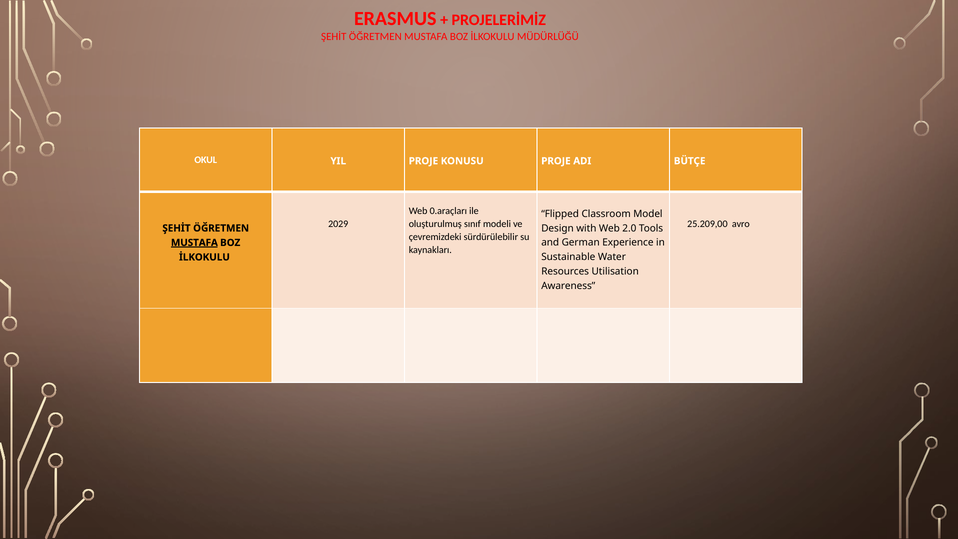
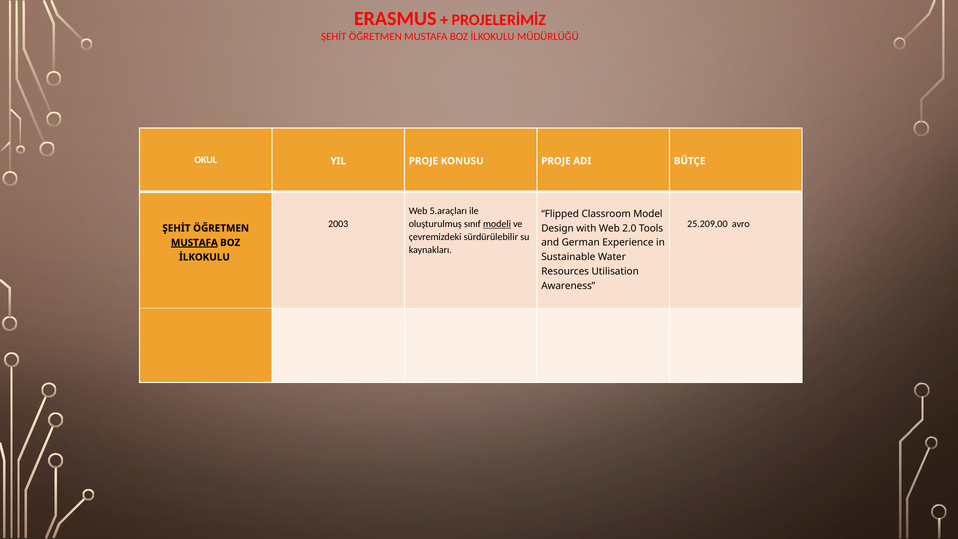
0.araçları: 0.araçları -> 5.araçları
2029: 2029 -> 2003
modeli underline: none -> present
